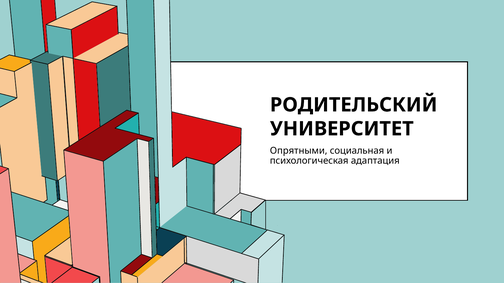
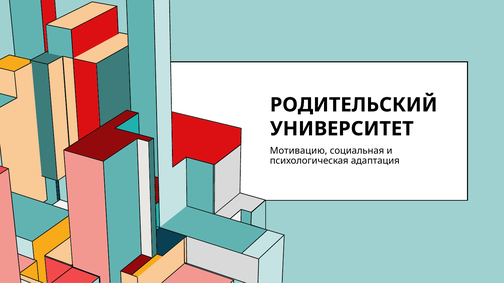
Опрятными: Опрятными -> Мотивацию
